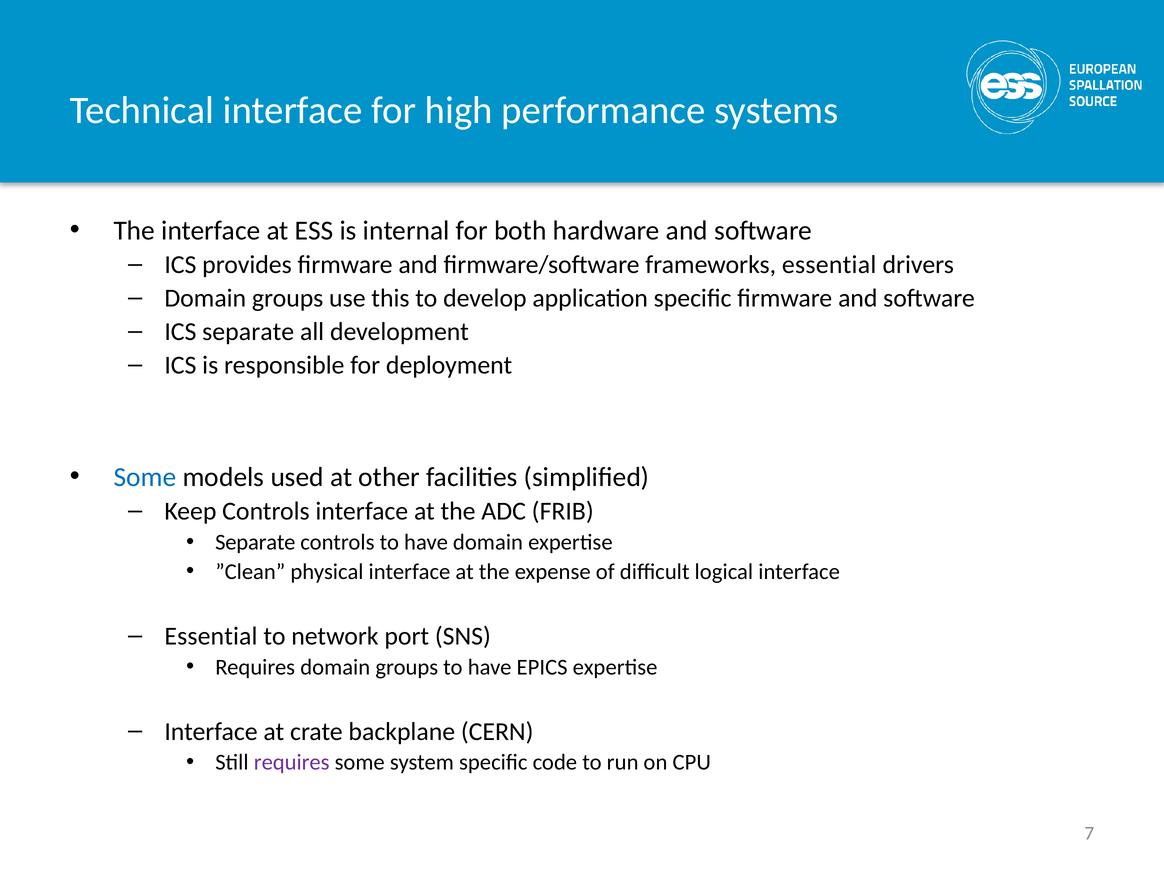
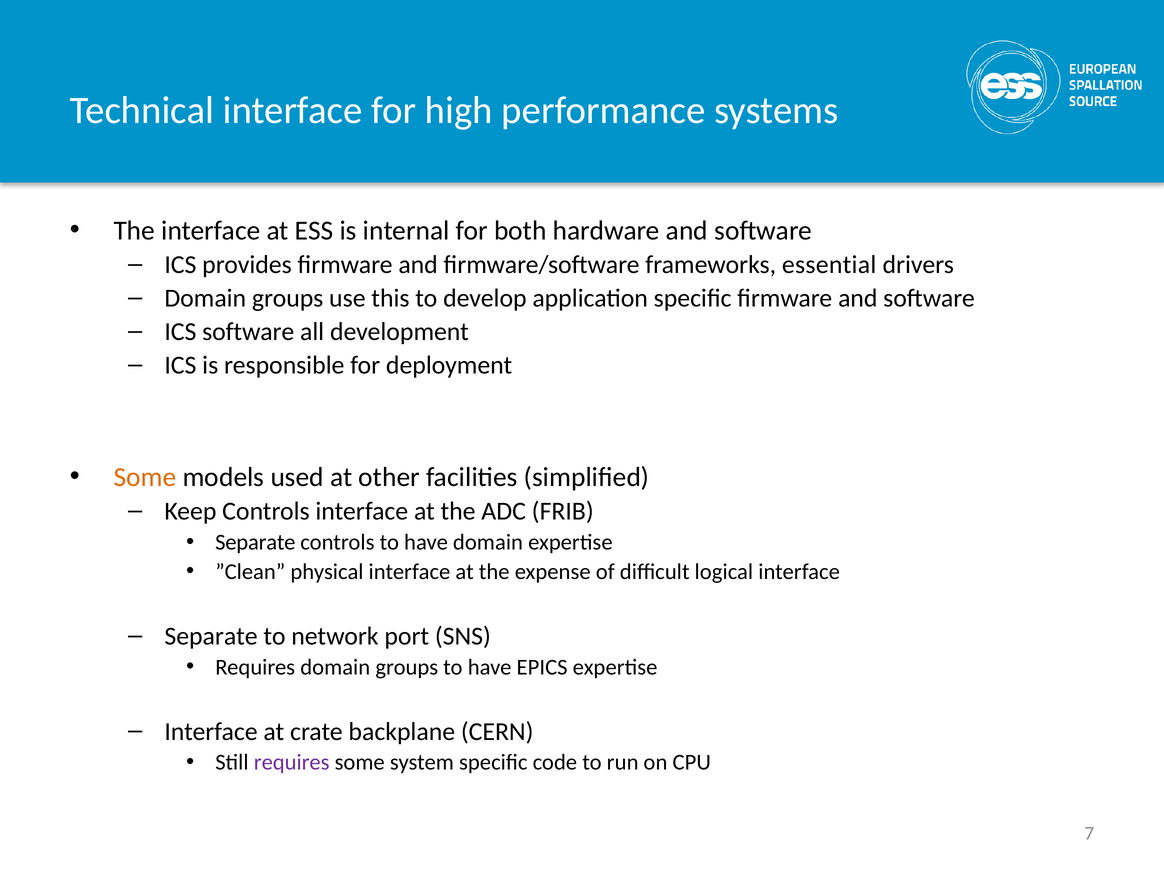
ICS separate: separate -> software
Some at (145, 477) colour: blue -> orange
Essential at (211, 636): Essential -> Separate
